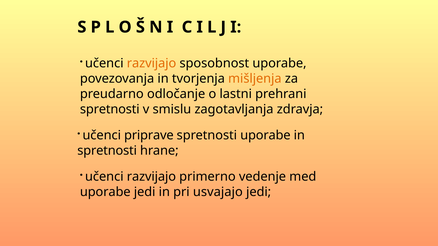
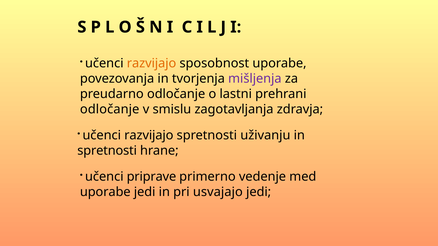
mišljenja colour: orange -> purple
spretnosti at (110, 110): spretnosti -> odločanje
priprave at (149, 136): priprave -> razvijajo
spretnosti uporabe: uporabe -> uživanju
razvijajo at (151, 177): razvijajo -> priprave
